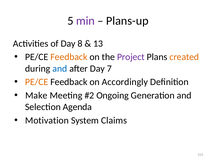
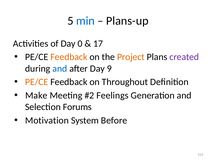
min colour: purple -> blue
8: 8 -> 0
13: 13 -> 17
Project colour: purple -> orange
created colour: orange -> purple
7: 7 -> 9
Accordingly: Accordingly -> Throughout
Ongoing: Ongoing -> Feelings
Agenda: Agenda -> Forums
Claims: Claims -> Before
